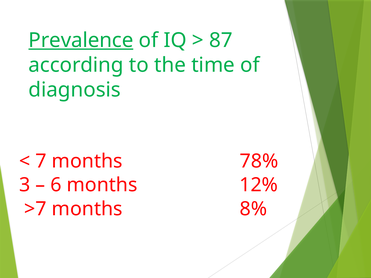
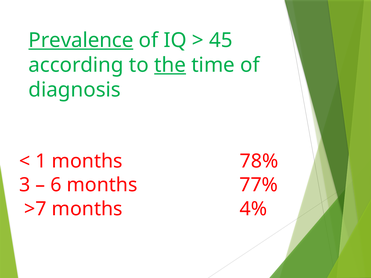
87: 87 -> 45
the underline: none -> present
7: 7 -> 1
12%: 12% -> 77%
8%: 8% -> 4%
